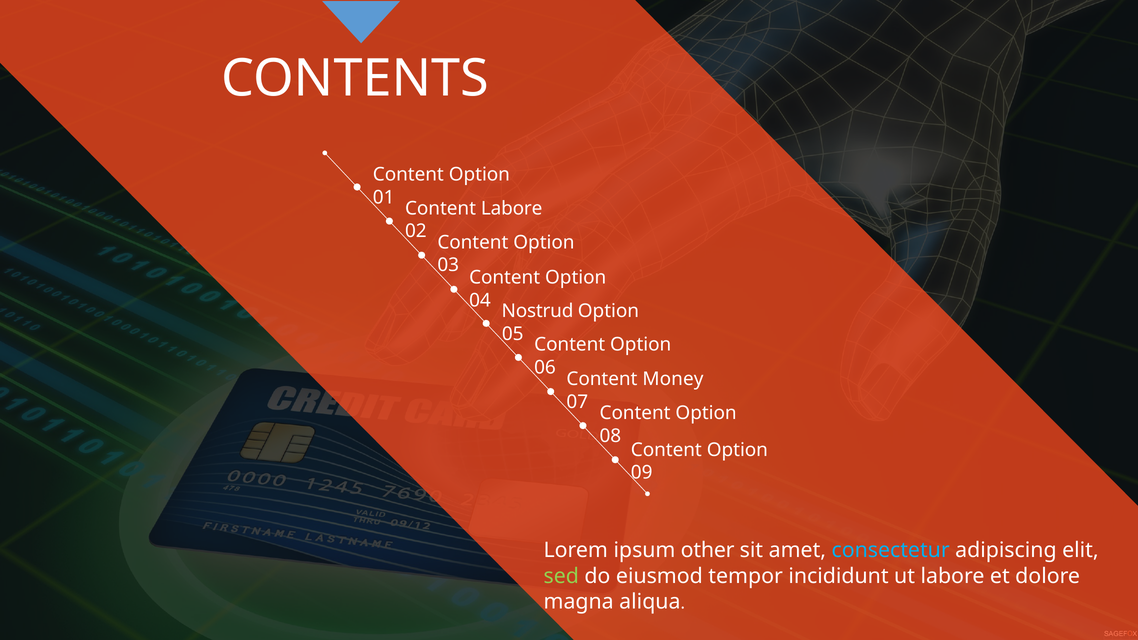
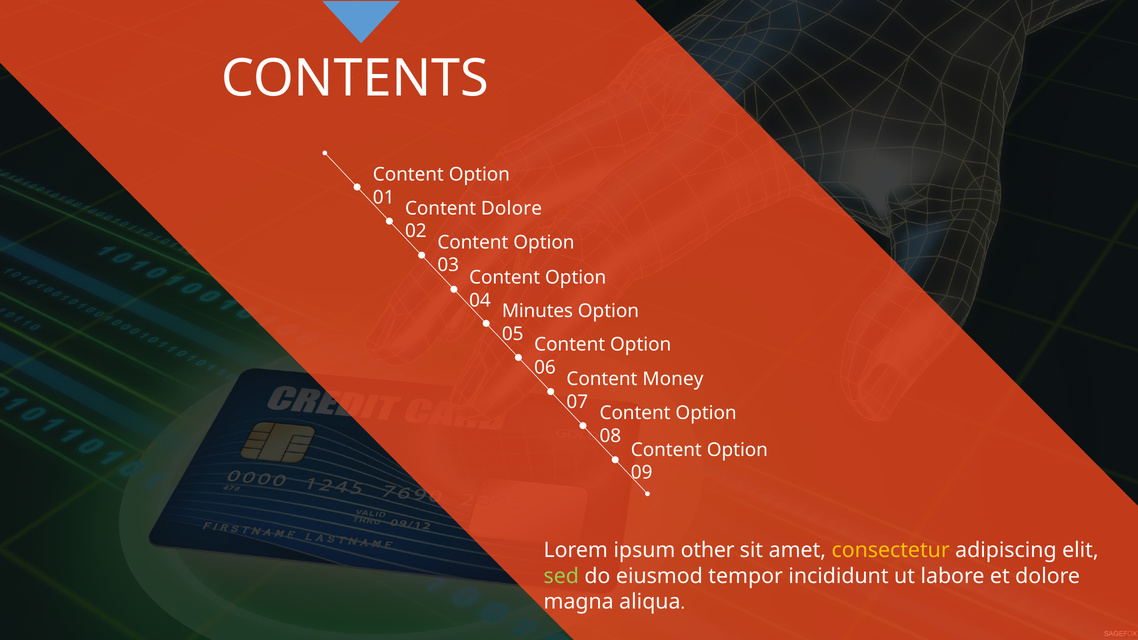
Content Labore: Labore -> Dolore
Nostrud: Nostrud -> Minutes
consectetur colour: light blue -> yellow
